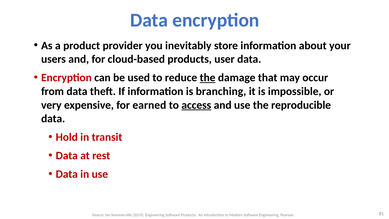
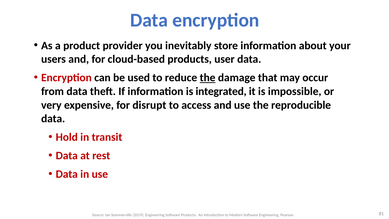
branching: branching -> integrated
earned: earned -> disrupt
access underline: present -> none
